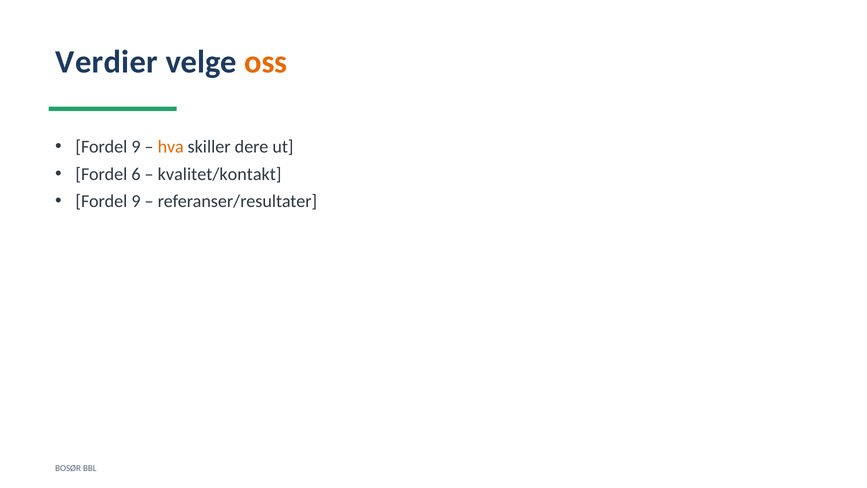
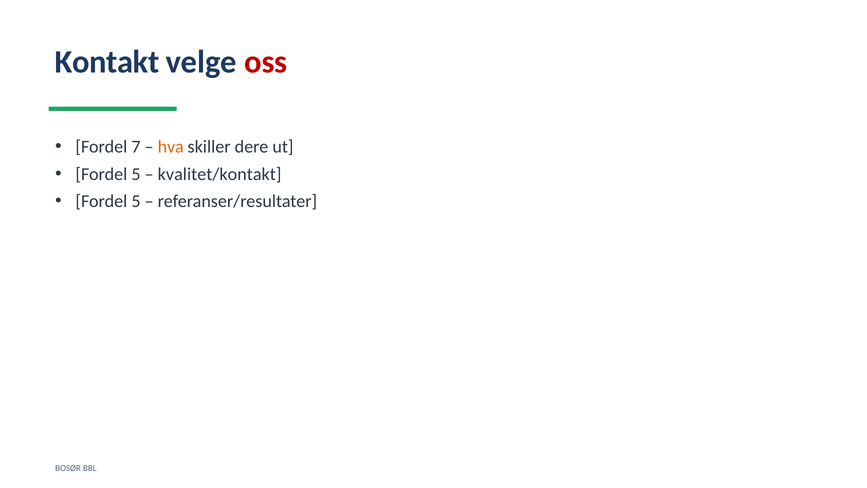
Verdier: Verdier -> Kontakt
oss colour: orange -> red
9 at (136, 147): 9 -> 7
6 at (136, 174): 6 -> 5
9 at (136, 201): 9 -> 5
